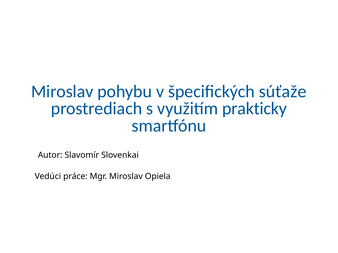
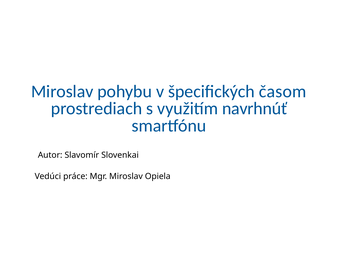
súťaže: súťaže -> časom
prakticky: prakticky -> navrhnúť
